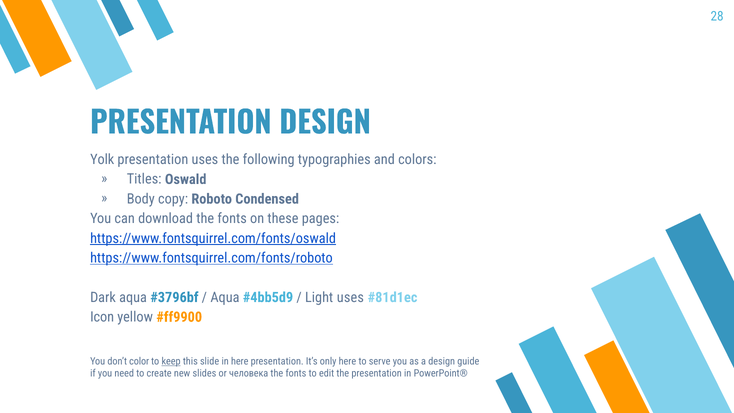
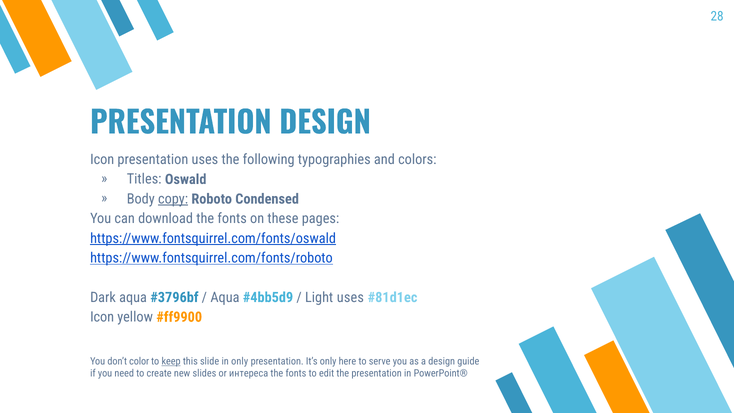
Yolk at (102, 160): Yolk -> Icon
copy underline: none -> present
in here: here -> only
человека: человека -> интереса
